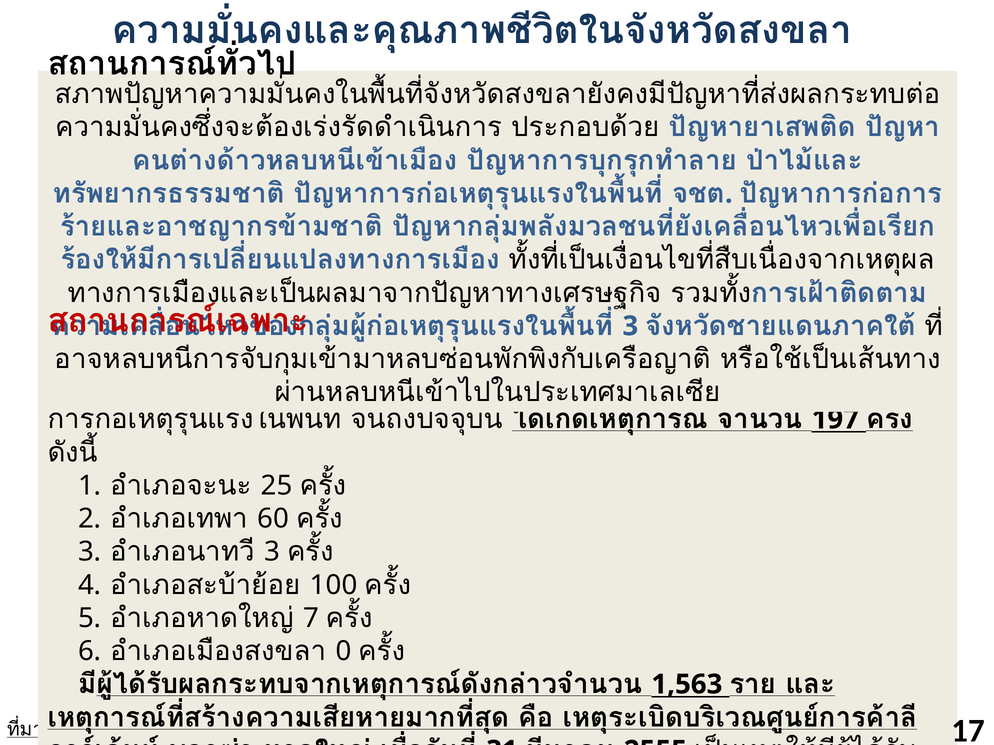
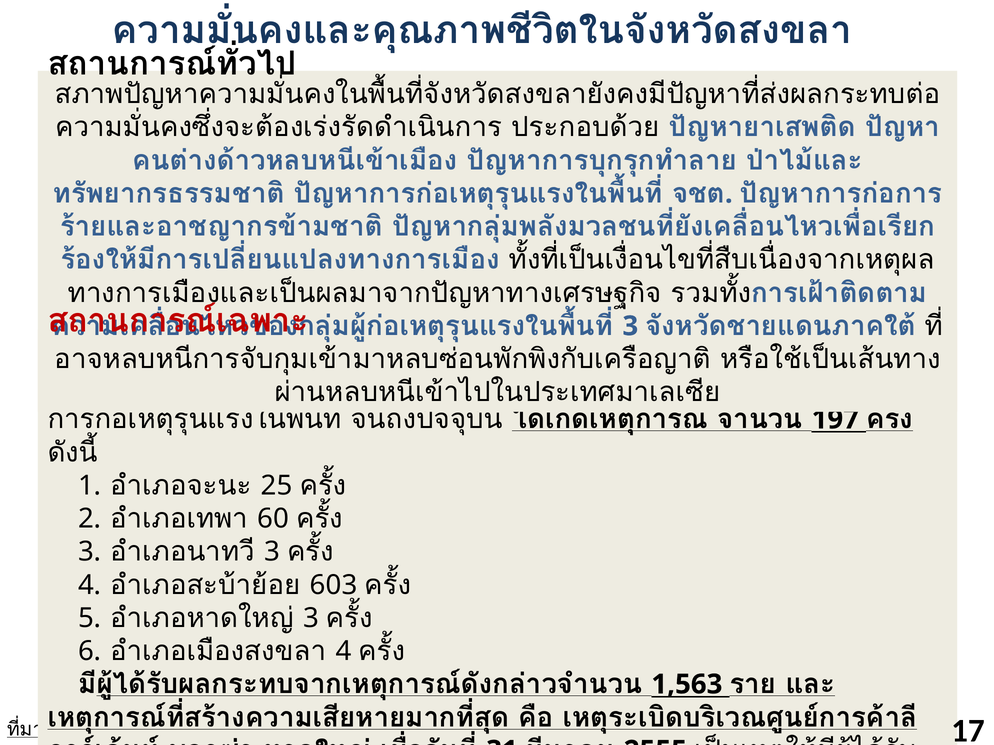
100: 100 -> 603
7 at (311, 618): 7 -> 3
0 at (343, 652): 0 -> 4
